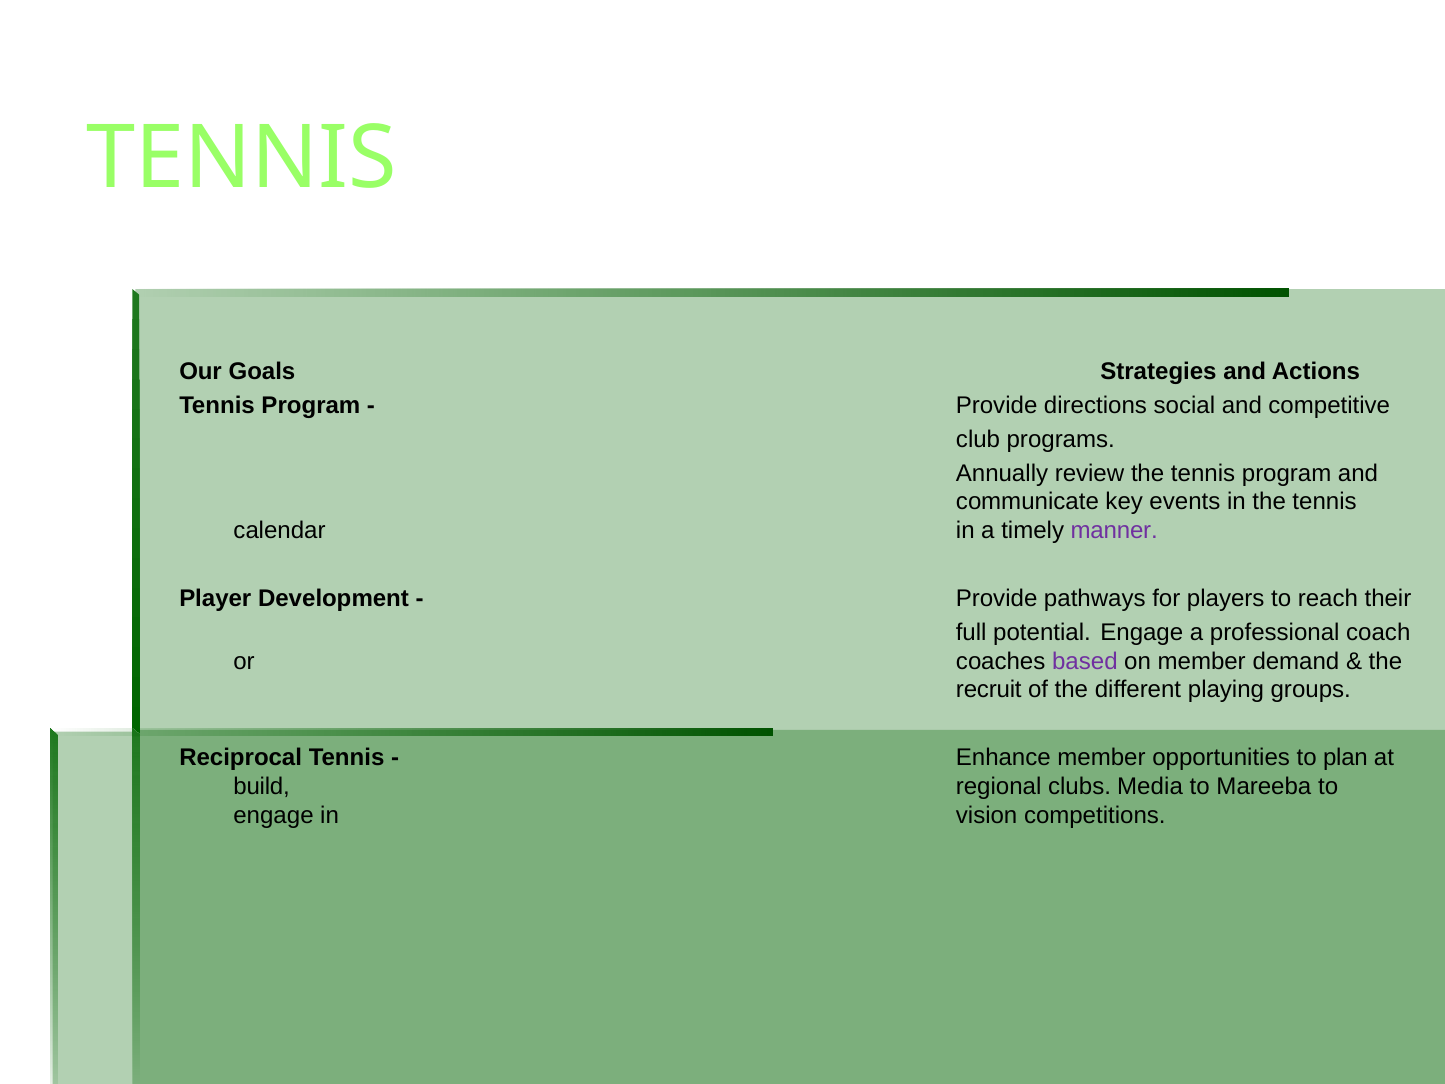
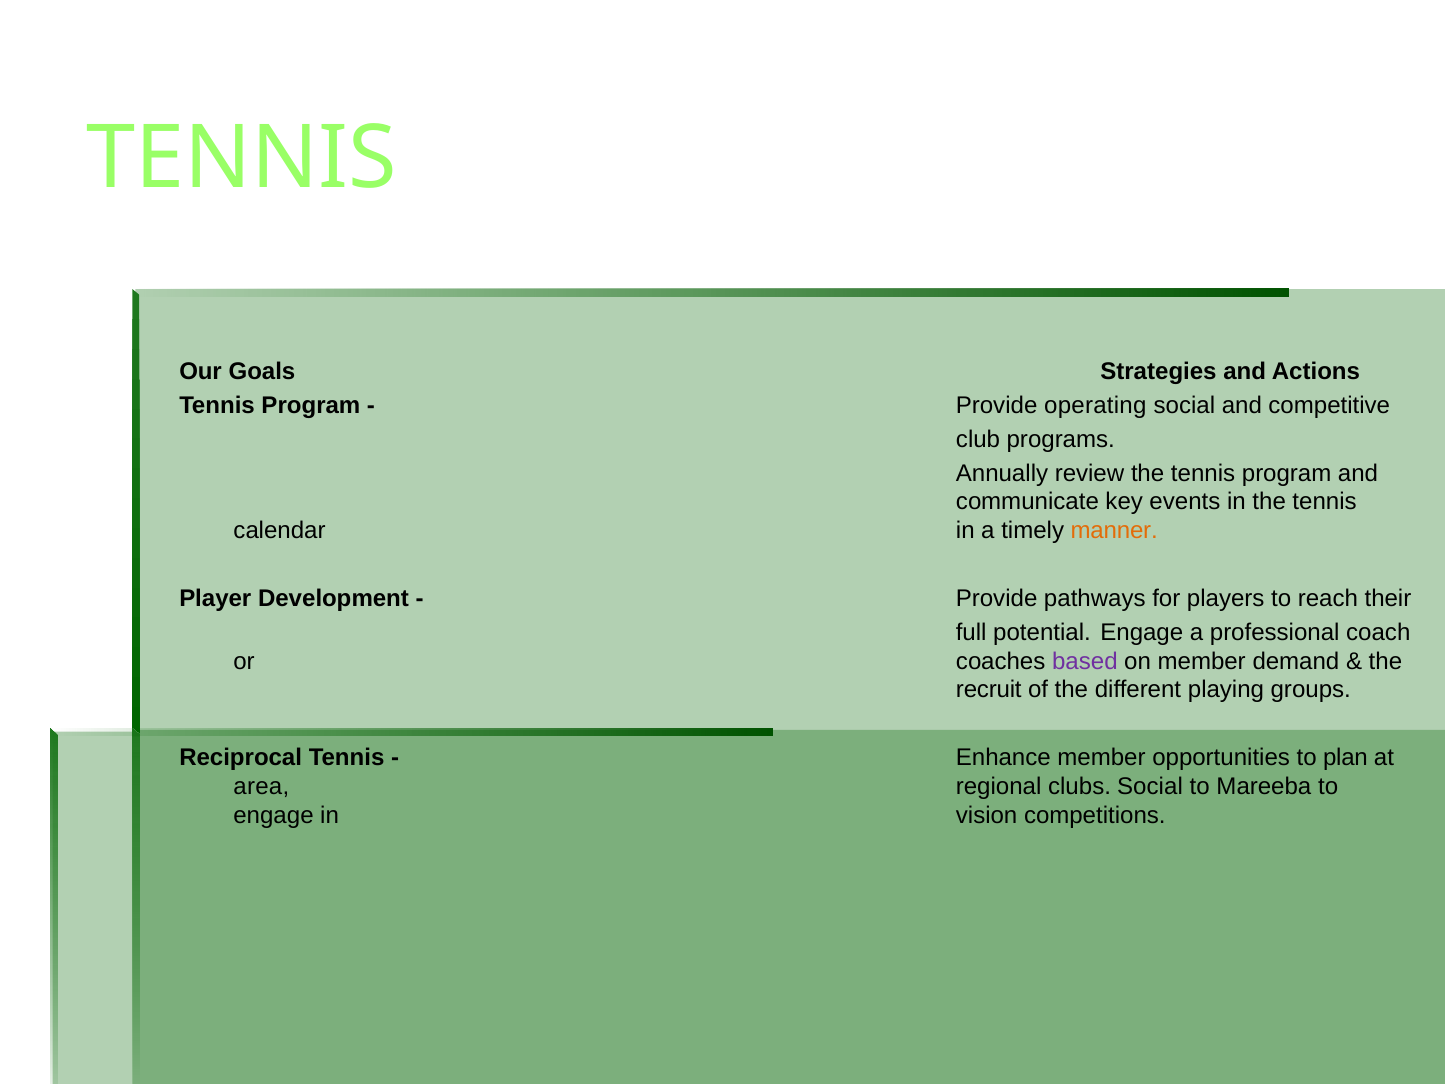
directions: directions -> operating
manner colour: purple -> orange
build: build -> area
clubs Media: Media -> Social
